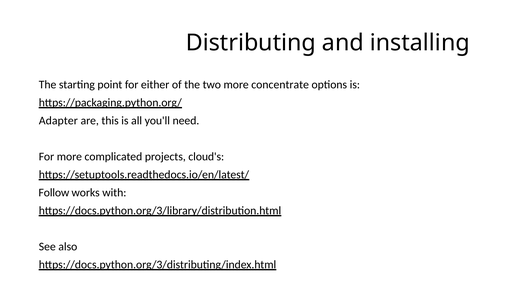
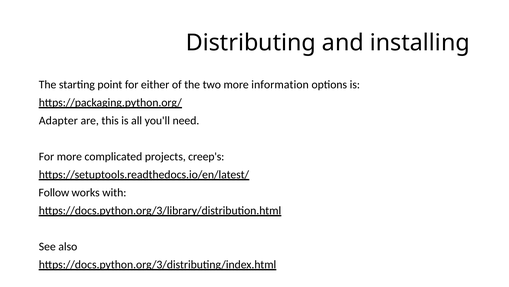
concentrate: concentrate -> information
cloud's: cloud's -> creep's
